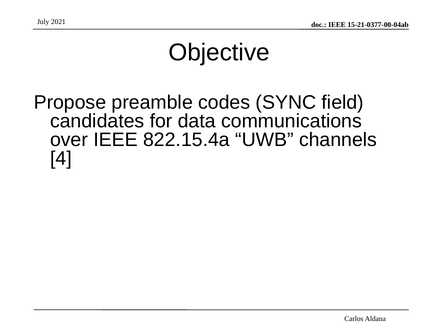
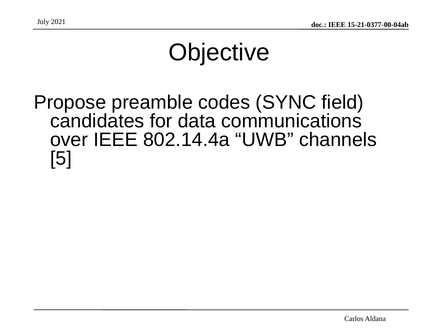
822.15.4a: 822.15.4a -> 802.14.4a
4: 4 -> 5
